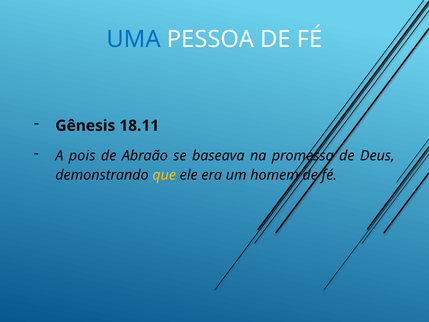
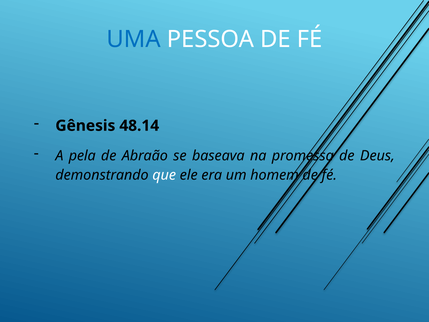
18.11: 18.11 -> 48.14
pois: pois -> pela
que colour: yellow -> white
